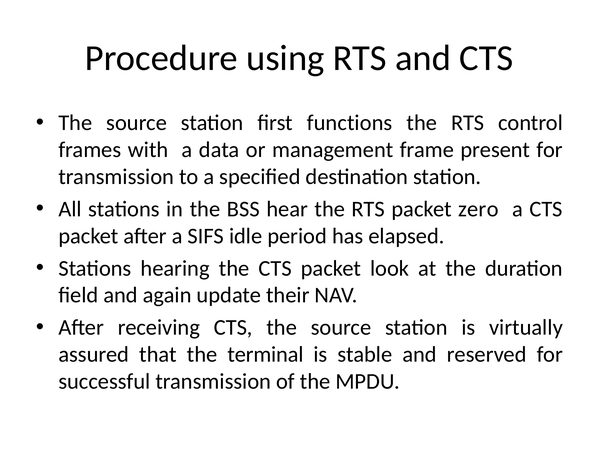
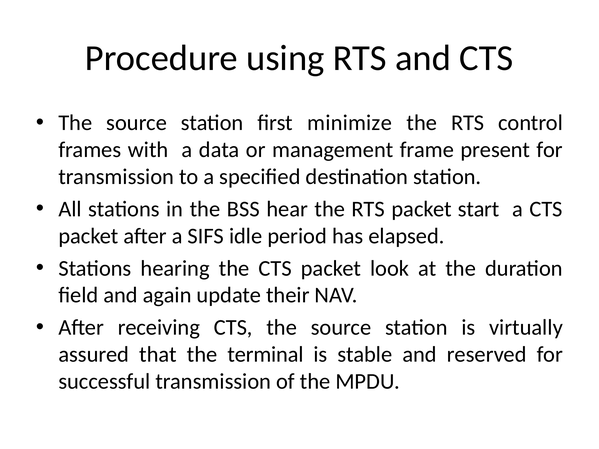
functions: functions -> minimize
zero: zero -> start
